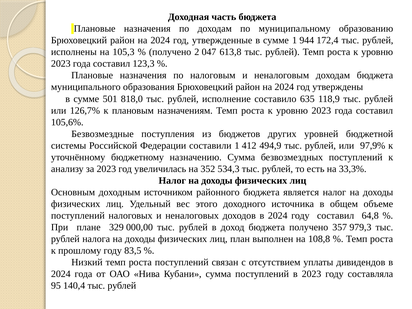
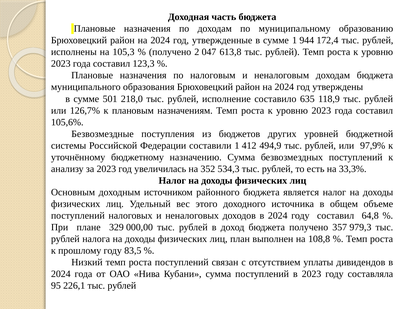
818,0: 818,0 -> 218,0
140,4: 140,4 -> 226,1
